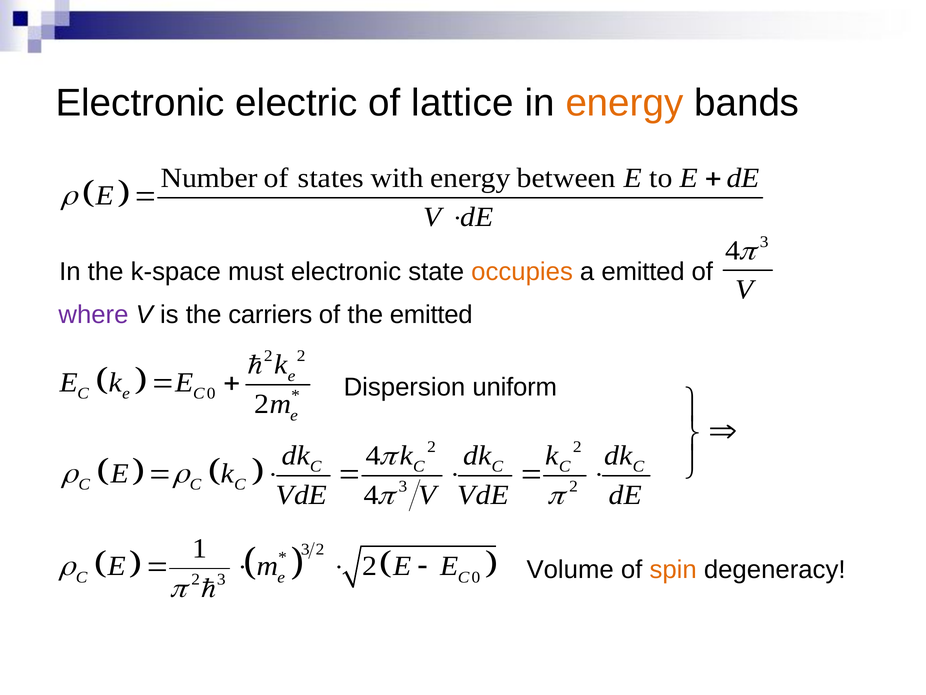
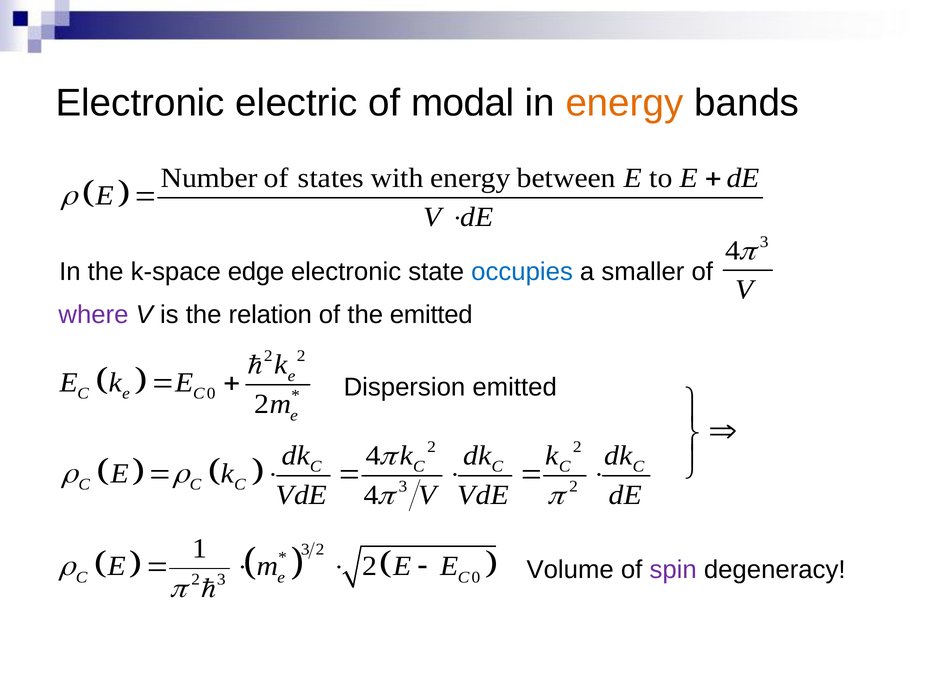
lattice: lattice -> modal
must: must -> edge
occupies colour: orange -> blue
a emitted: emitted -> smaller
carriers: carriers -> relation
Dispersion uniform: uniform -> emitted
spin colour: orange -> purple
